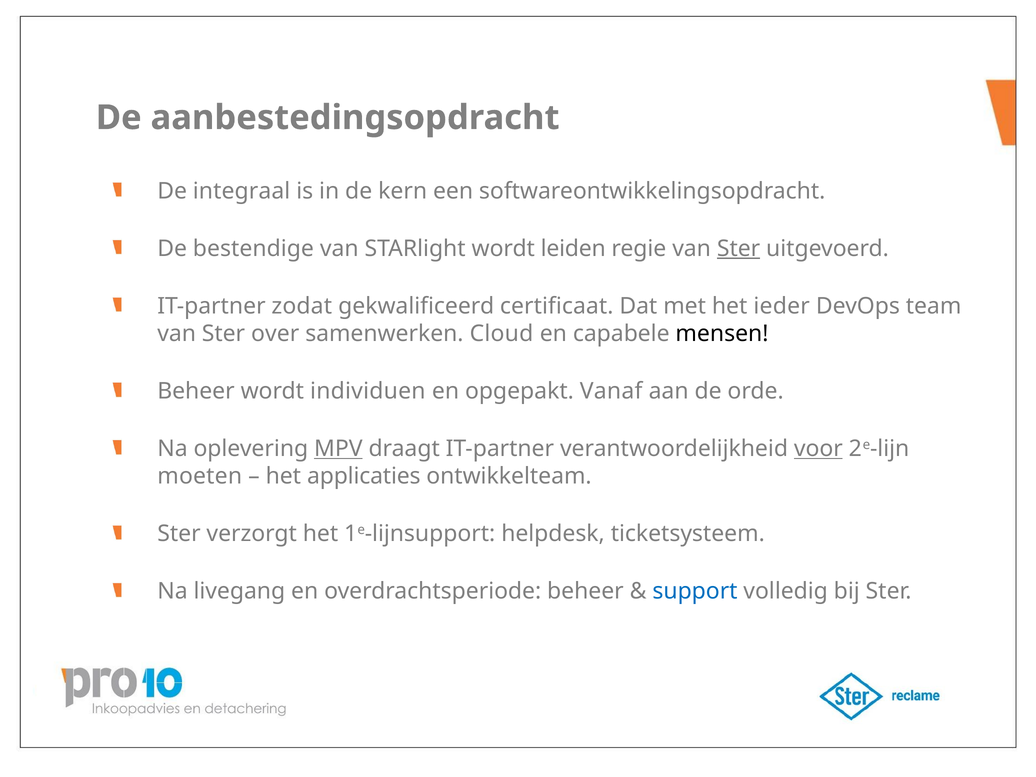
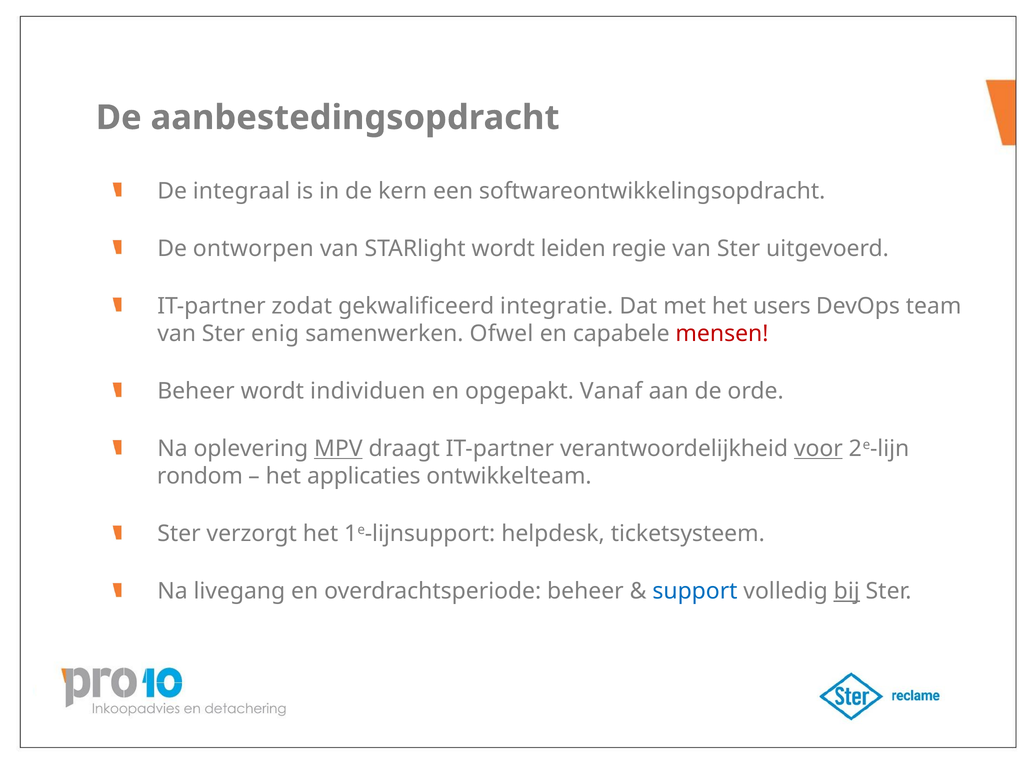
bestendige: bestendige -> ontworpen
Ster at (739, 248) underline: present -> none
certificaat: certificaat -> integratie
ieder: ieder -> users
over: over -> enig
Cloud: Cloud -> Ofwel
mensen colour: black -> red
moeten: moeten -> rondom
bij underline: none -> present
